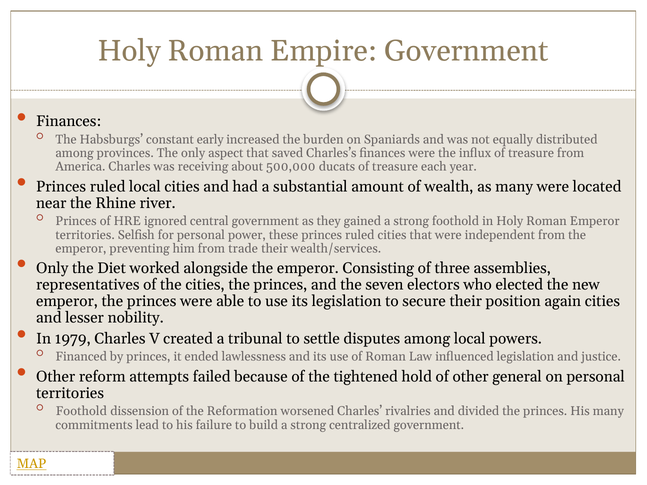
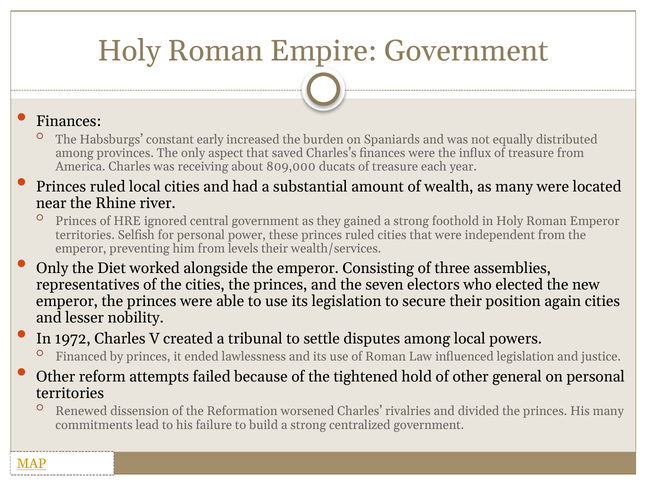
500,000: 500,000 -> 809,000
trade: trade -> levels
1979: 1979 -> 1972
Foothold at (81, 412): Foothold -> Renewed
